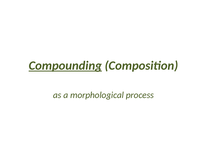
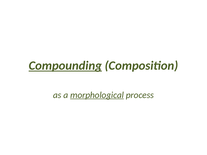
morphological underline: none -> present
